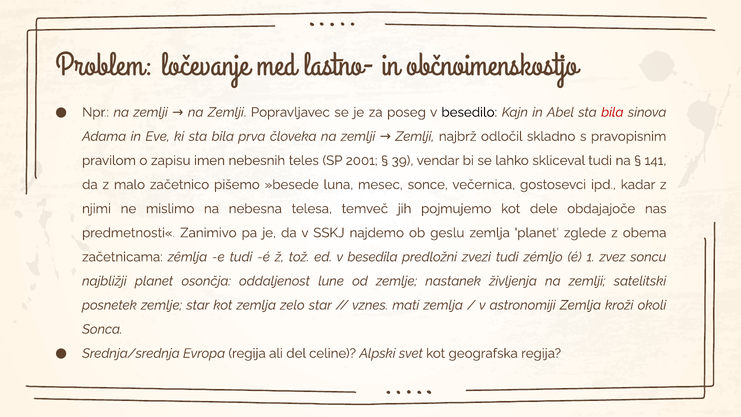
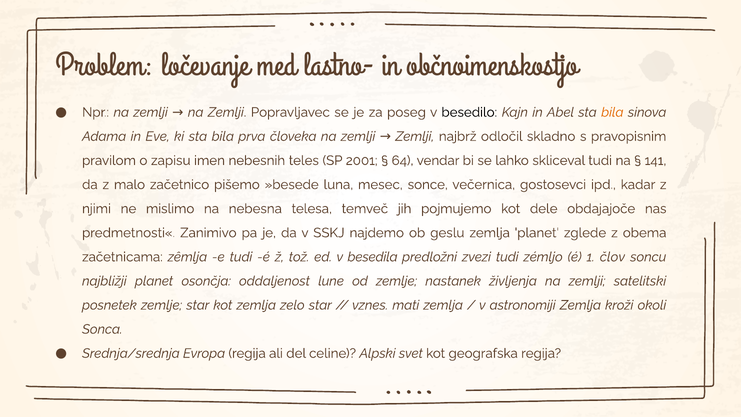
bila at (612, 112) colour: red -> orange
39: 39 -> 64
zvez: zvez -> člov
